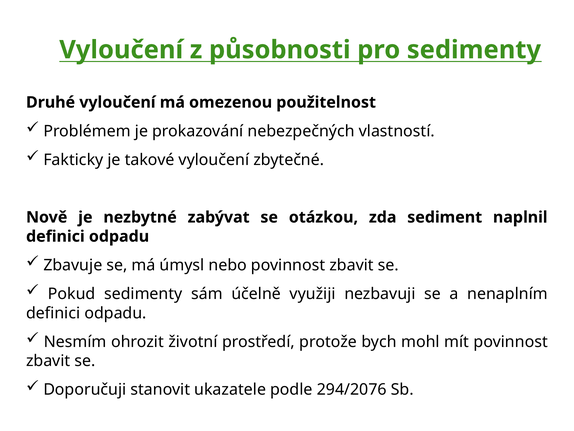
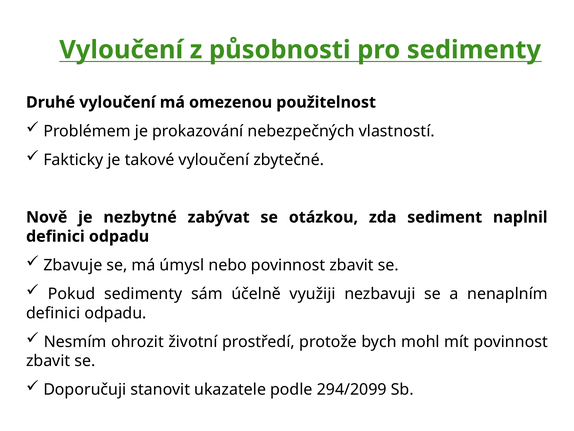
294/2076: 294/2076 -> 294/2099
